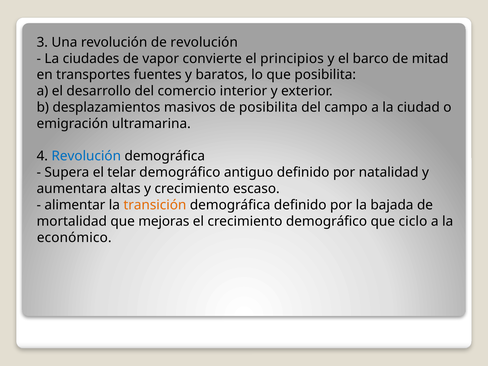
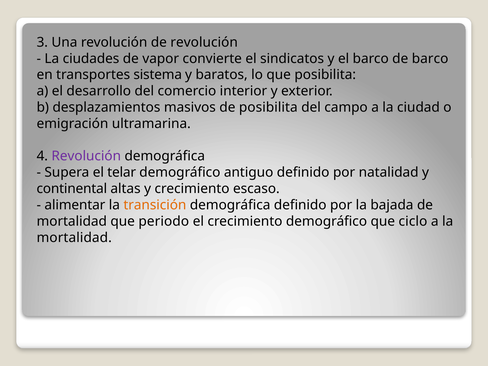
principios: principios -> sindicatos
de mitad: mitad -> barco
fuentes: fuentes -> sistema
Revolución at (86, 156) colour: blue -> purple
aumentara: aumentara -> continental
mejoras: mejoras -> periodo
económico at (74, 238): económico -> mortalidad
